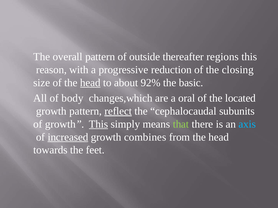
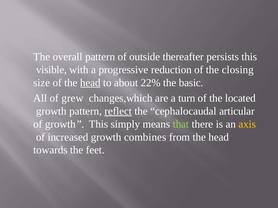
regions: regions -> persists
reason: reason -> visible
92%: 92% -> 22%
body: body -> grew
oral: oral -> turn
subunits: subunits -> articular
This at (99, 124) underline: present -> none
axis colour: light blue -> yellow
increased underline: present -> none
